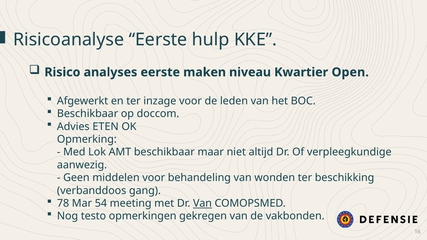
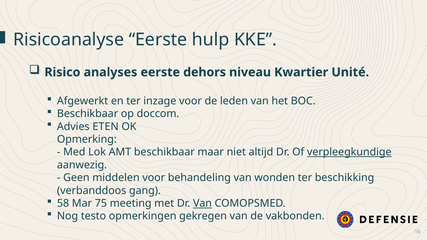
maken: maken -> dehors
Open: Open -> Unité
verpleegkundige underline: none -> present
78: 78 -> 58
54: 54 -> 75
